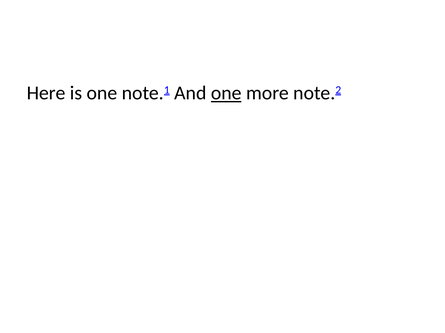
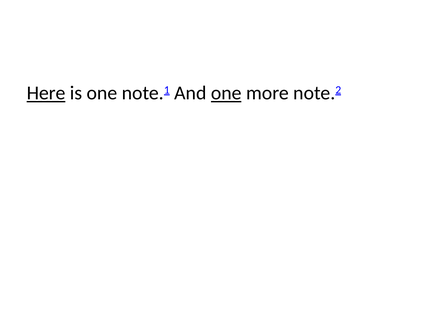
Here underline: none -> present
